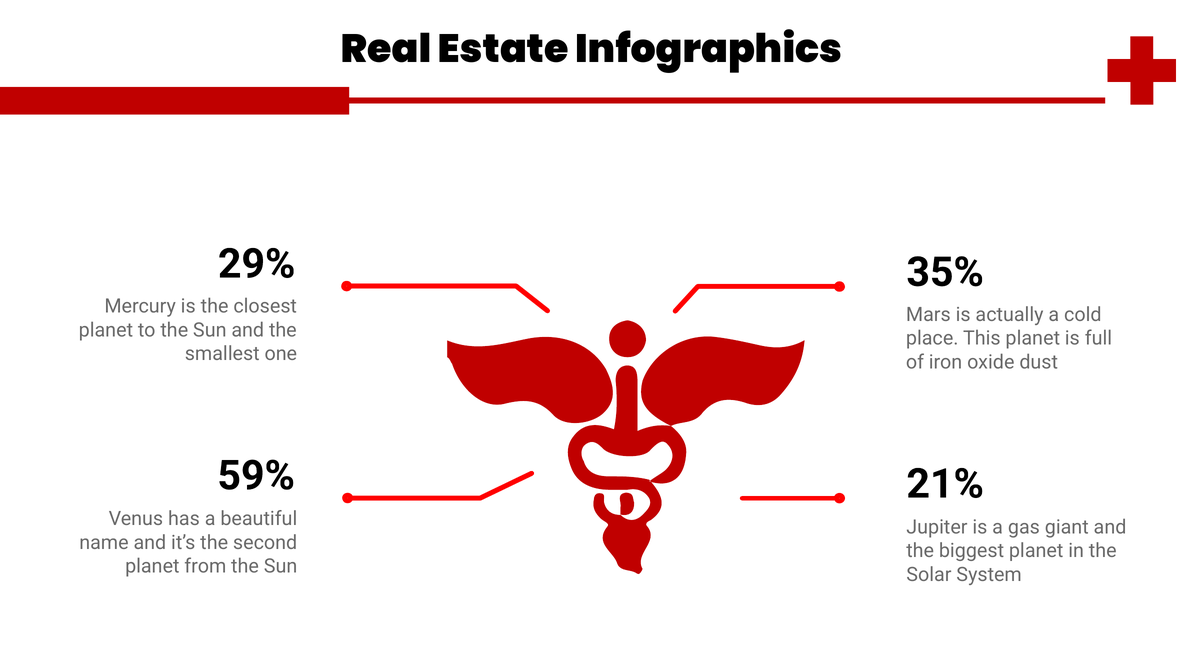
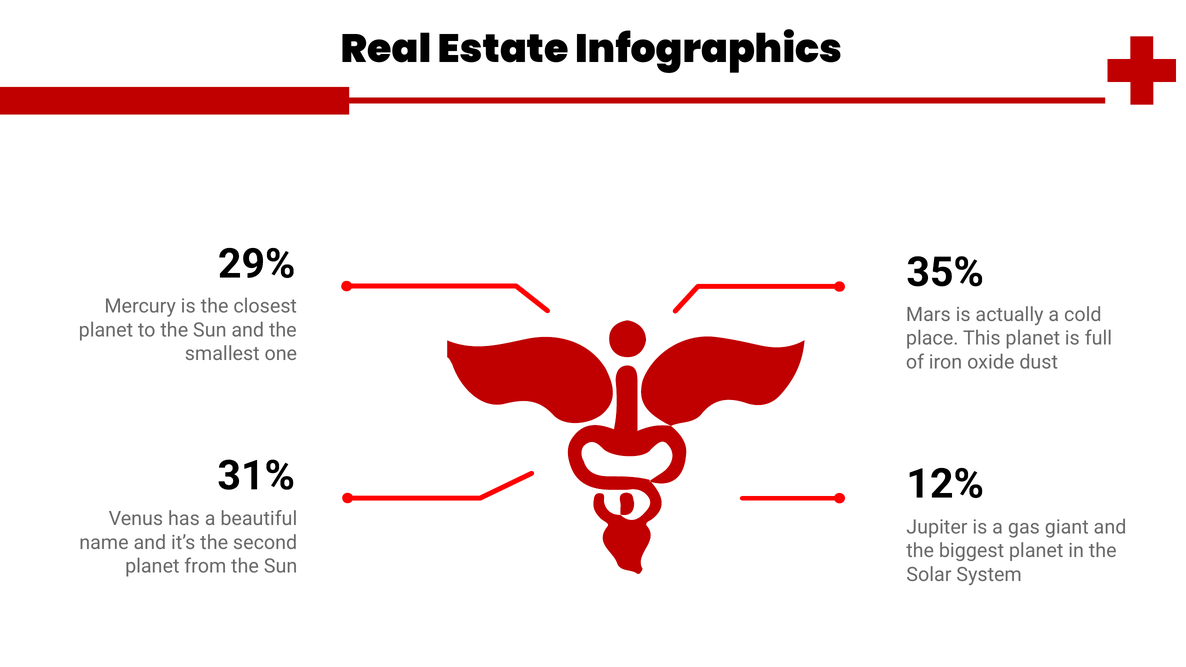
59%: 59% -> 31%
21%: 21% -> 12%
